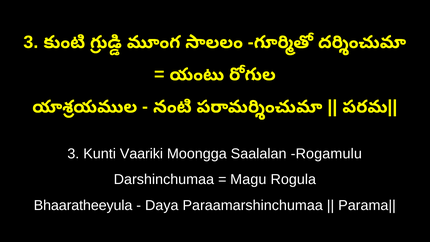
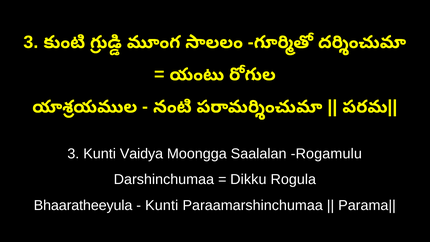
Vaariki: Vaariki -> Vaidya
Magu: Magu -> Dikku
Daya at (162, 205): Daya -> Kunti
